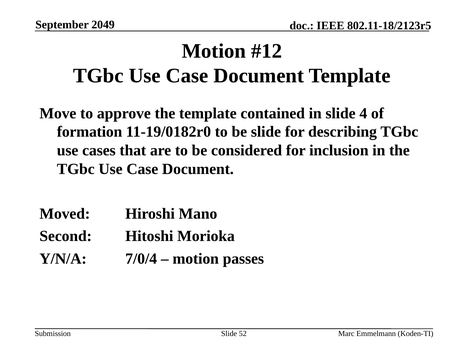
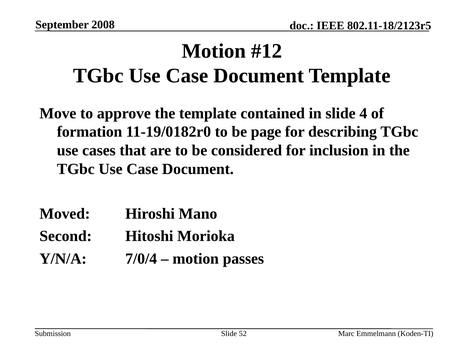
2049: 2049 -> 2008
be slide: slide -> page
